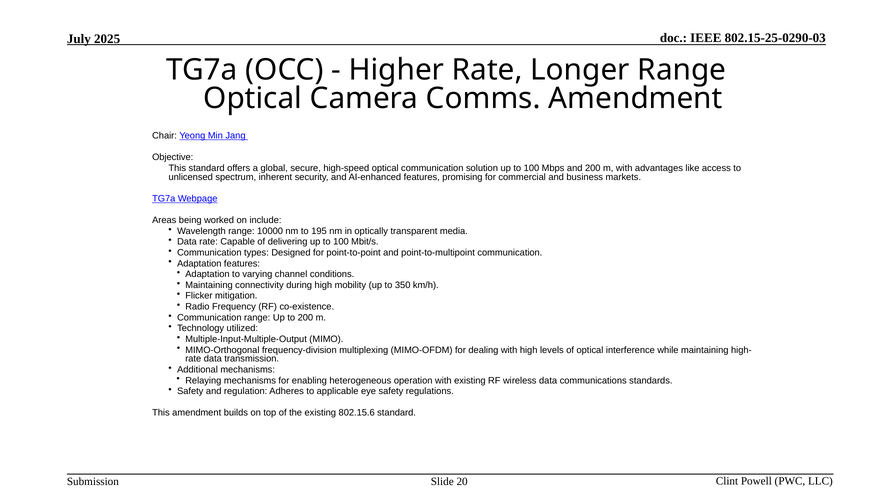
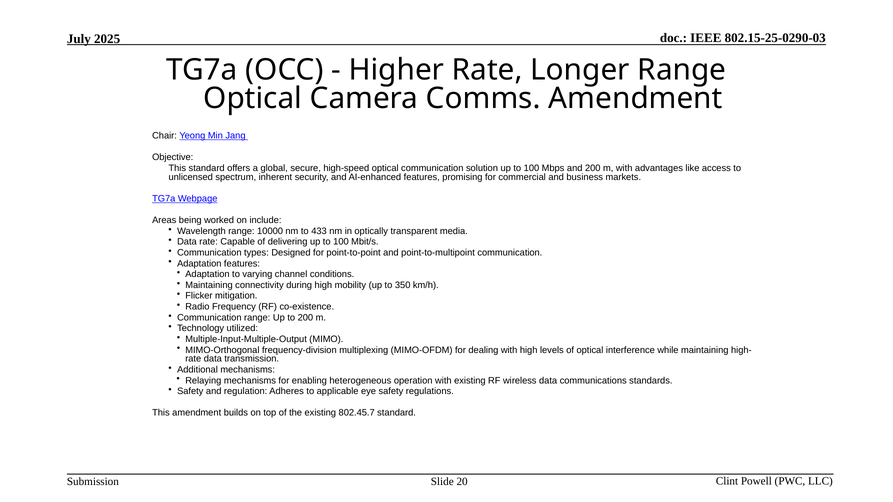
195: 195 -> 433
802.15.6: 802.15.6 -> 802.45.7
